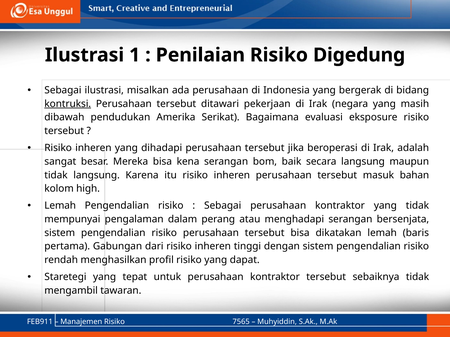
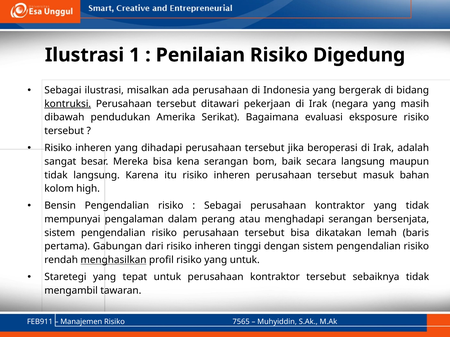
Lemah at (60, 206): Lemah -> Bensin
menghasilkan underline: none -> present
yang dapat: dapat -> untuk
